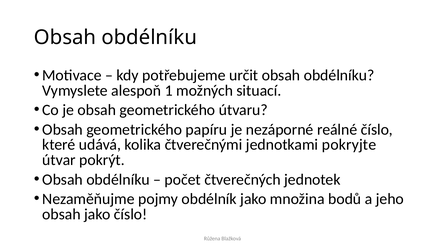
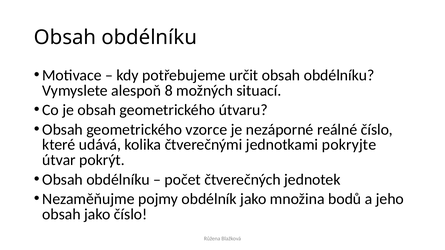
1: 1 -> 8
papíru: papíru -> vzorce
